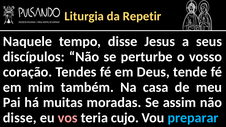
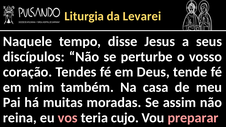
Repetir: Repetir -> Levarei
disse at (20, 118): disse -> reina
preparar colour: light blue -> pink
